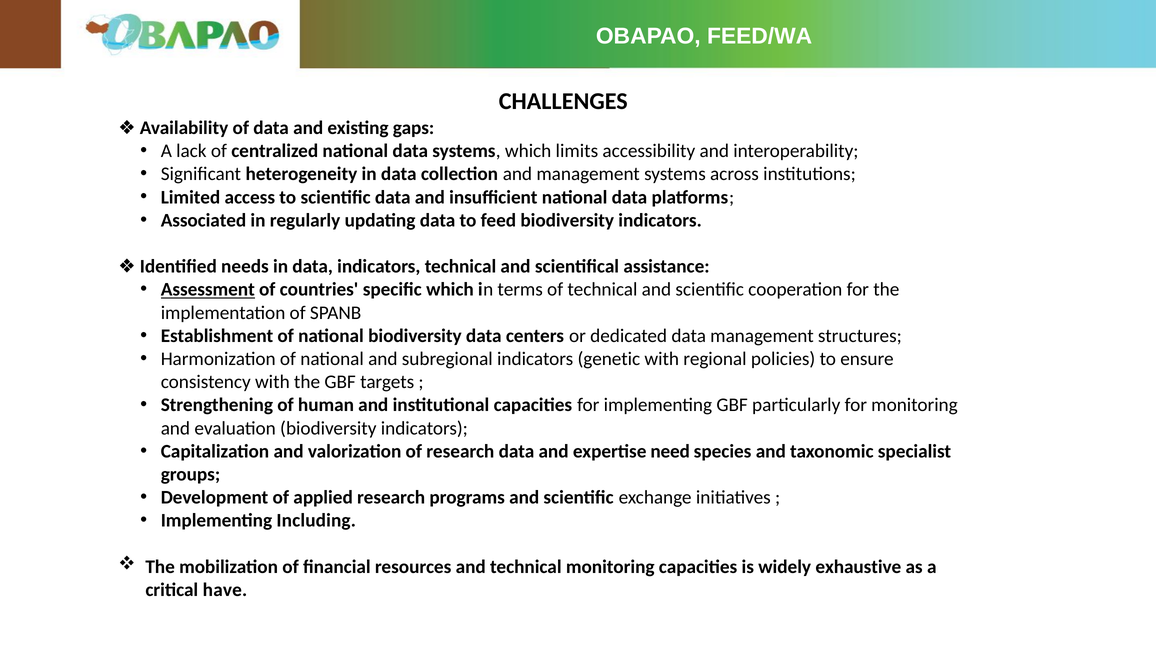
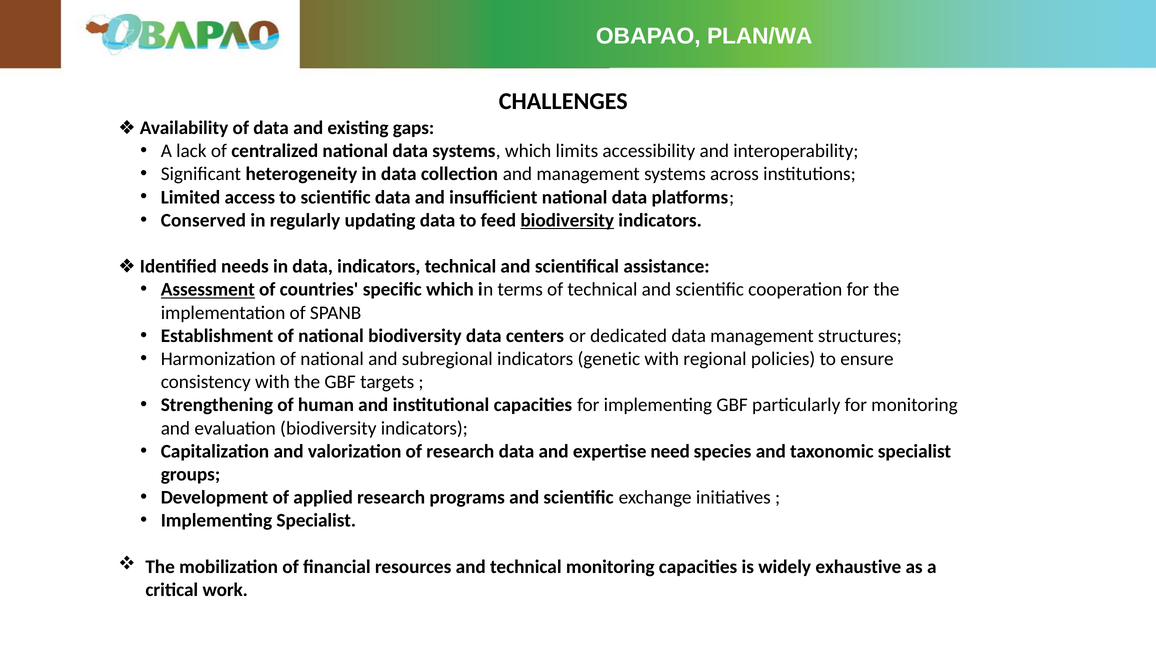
FEED/WA: FEED/WA -> PLAN/WA
Associated: Associated -> Conserved
biodiversity at (567, 220) underline: none -> present
Implementing Including: Including -> Specialist
have: have -> work
